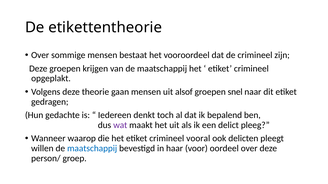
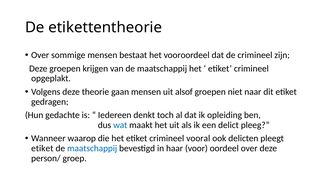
snel: snel -> niet
bepalend: bepalend -> opleiding
wat colour: purple -> blue
willen at (42, 149): willen -> etiket
